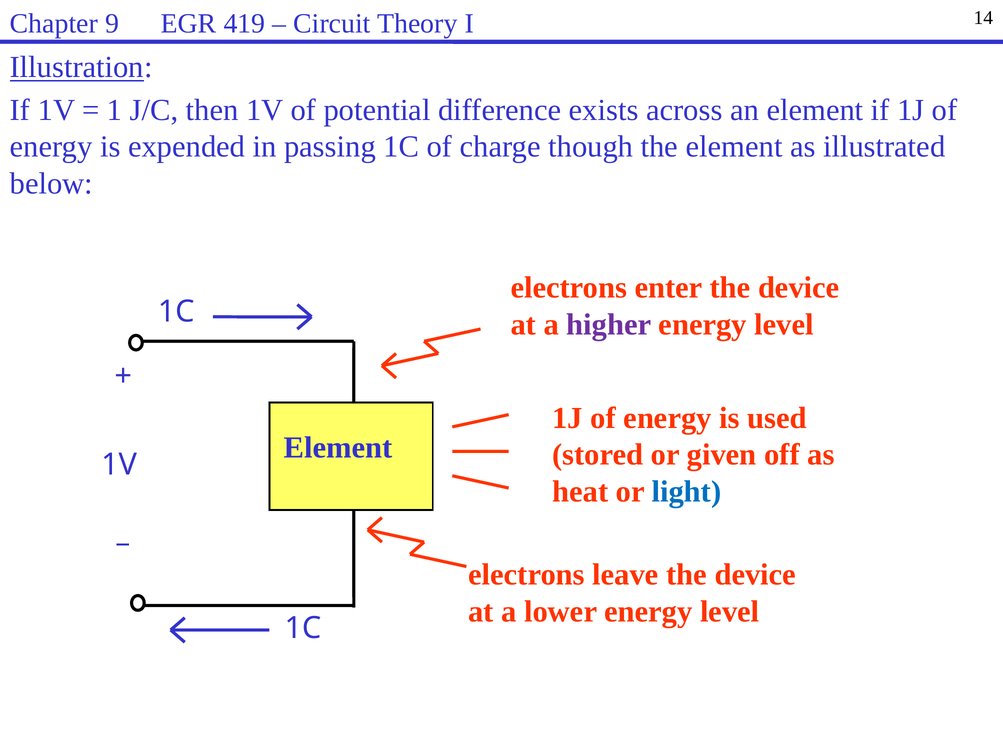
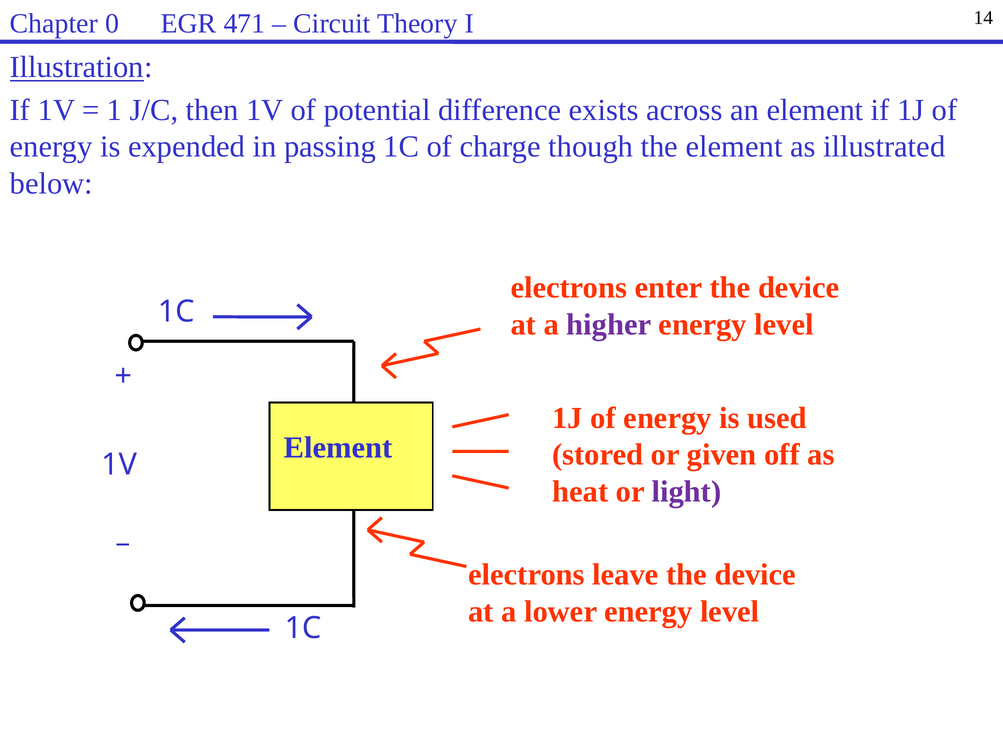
9: 9 -> 0
419: 419 -> 471
light colour: blue -> purple
